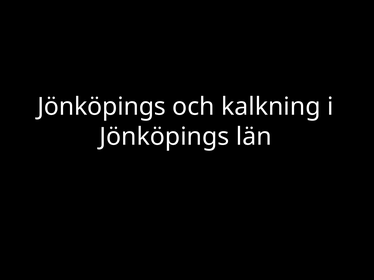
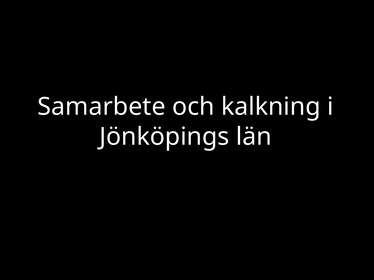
Jönköpings at (102, 107): Jönköpings -> Samarbete
